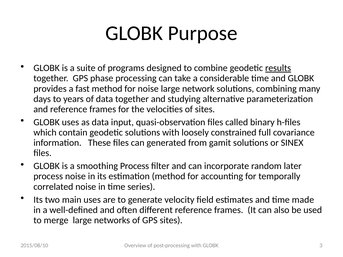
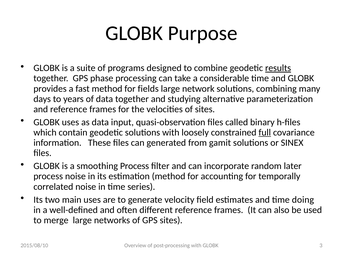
for noise: noise -> fields
full underline: none -> present
made: made -> doing
